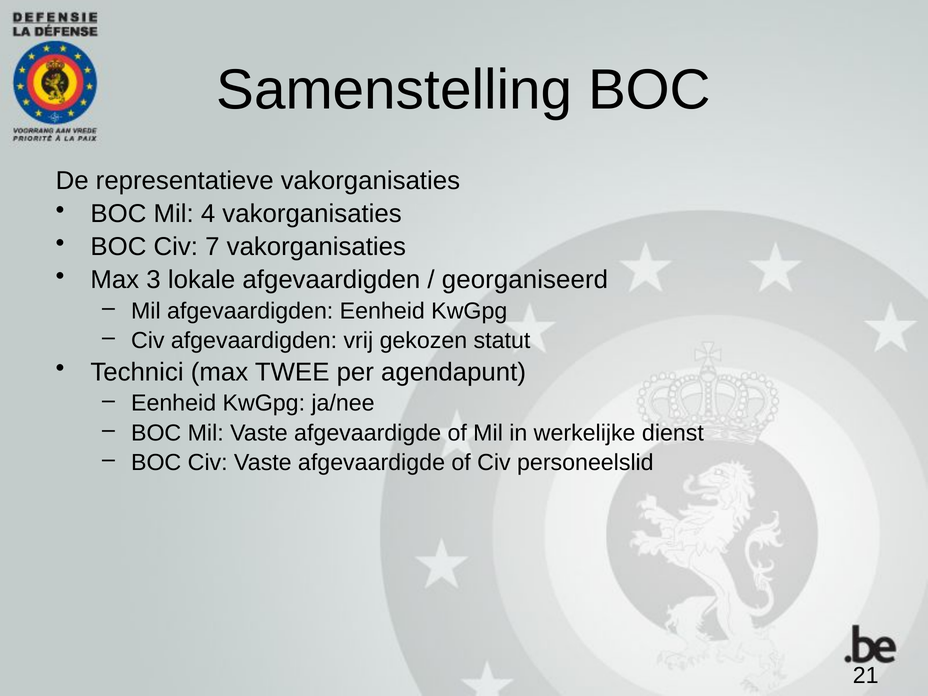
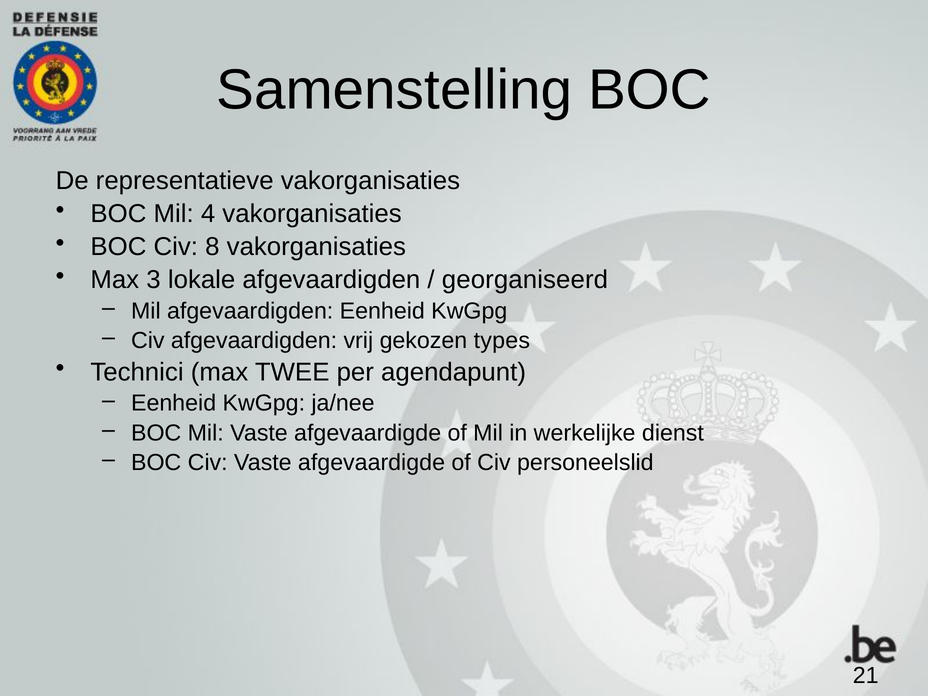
7: 7 -> 8
statut: statut -> types
